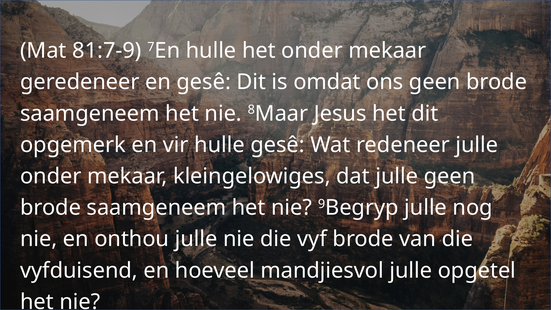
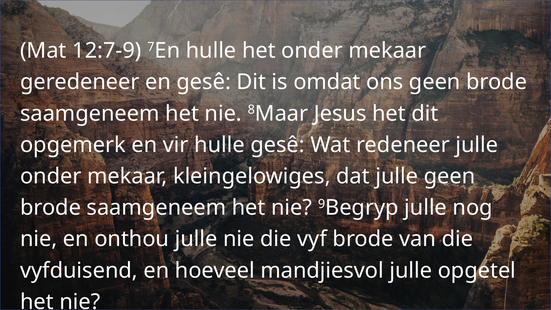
81:7-9: 81:7-9 -> 12:7-9
